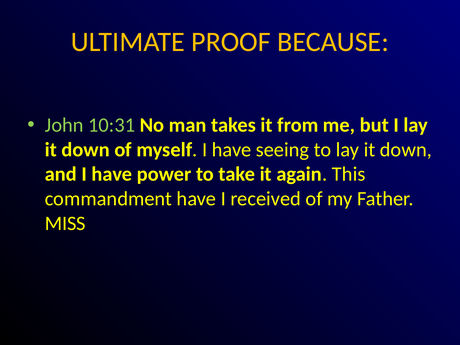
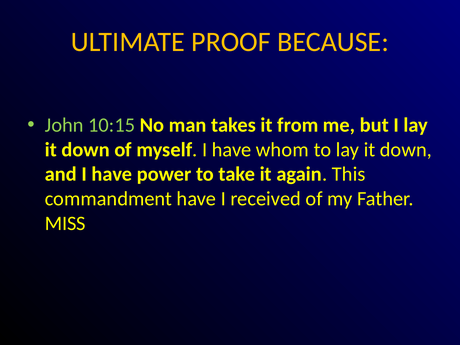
10:31: 10:31 -> 10:15
seeing: seeing -> whom
